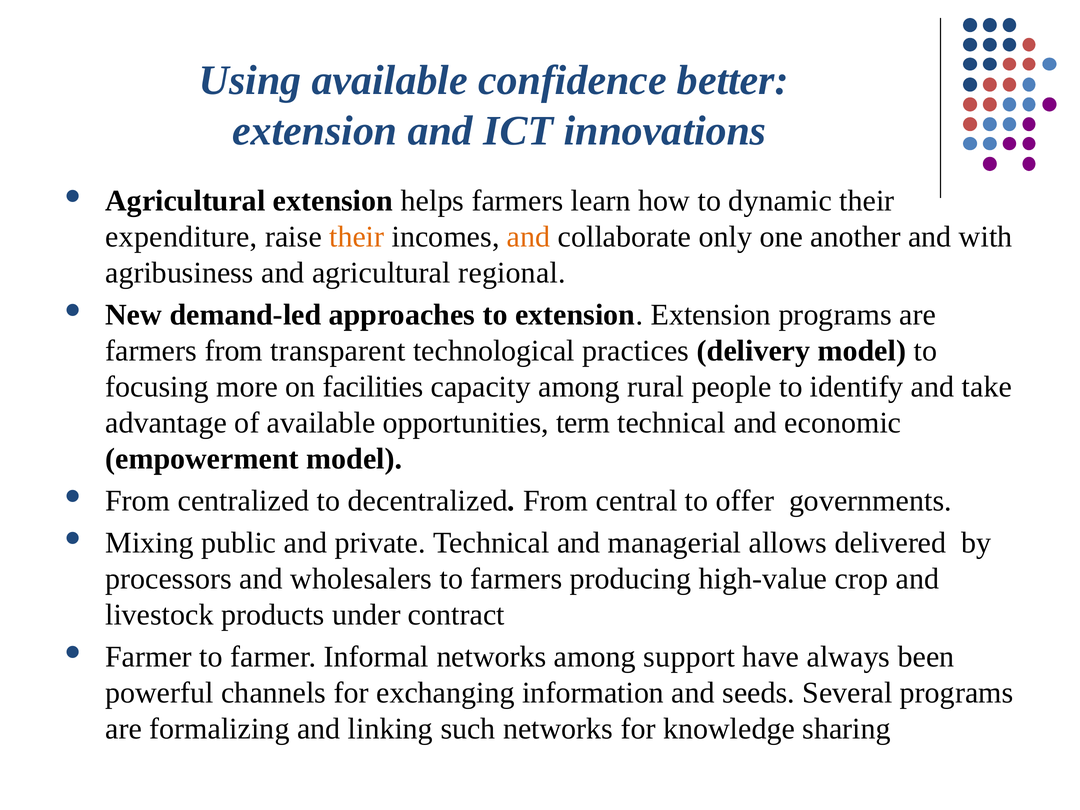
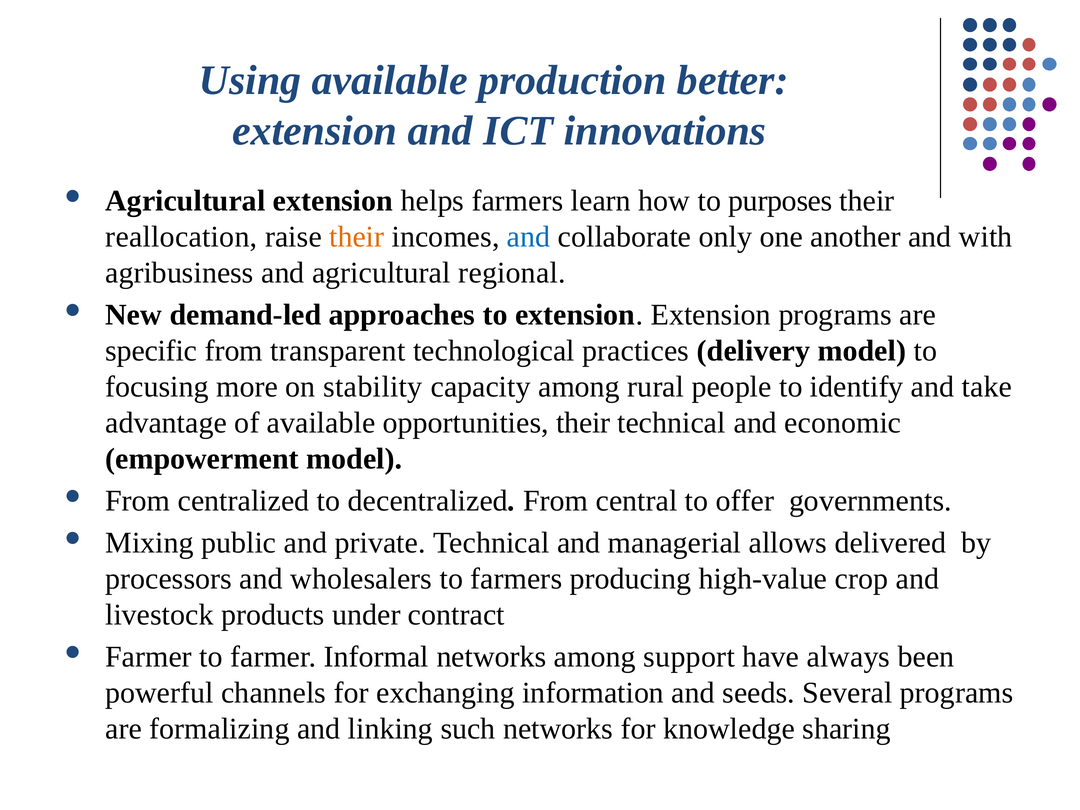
confidence: confidence -> production
dynamic: dynamic -> purposes
expenditure: expenditure -> reallocation
and at (529, 237) colour: orange -> blue
farmers at (151, 351): farmers -> specific
facilities: facilities -> stability
opportunities term: term -> their
